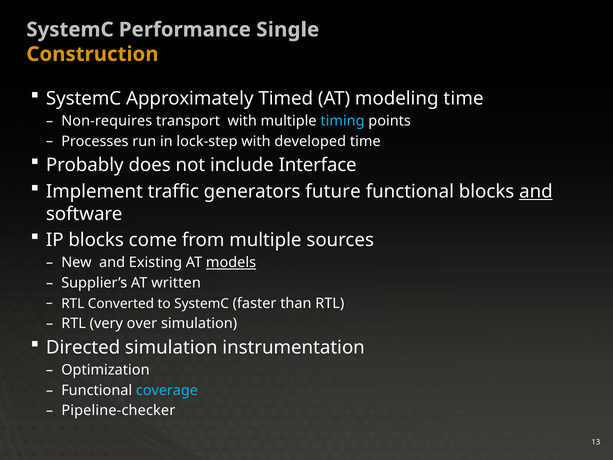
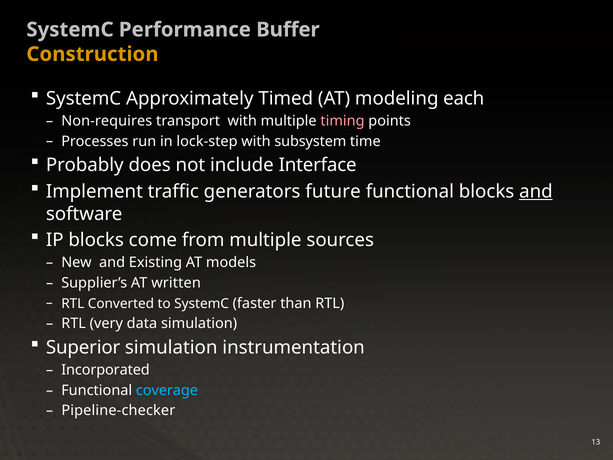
Single: Single -> Buffer
modeling time: time -> each
timing colour: light blue -> pink
developed: developed -> subsystem
models underline: present -> none
over: over -> data
Directed: Directed -> Superior
Optimization: Optimization -> Incorporated
